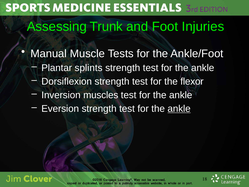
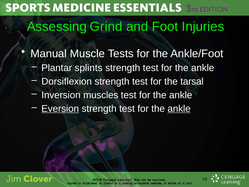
Trunk: Trunk -> Grind
flexor: flexor -> tarsal
Eversion underline: none -> present
